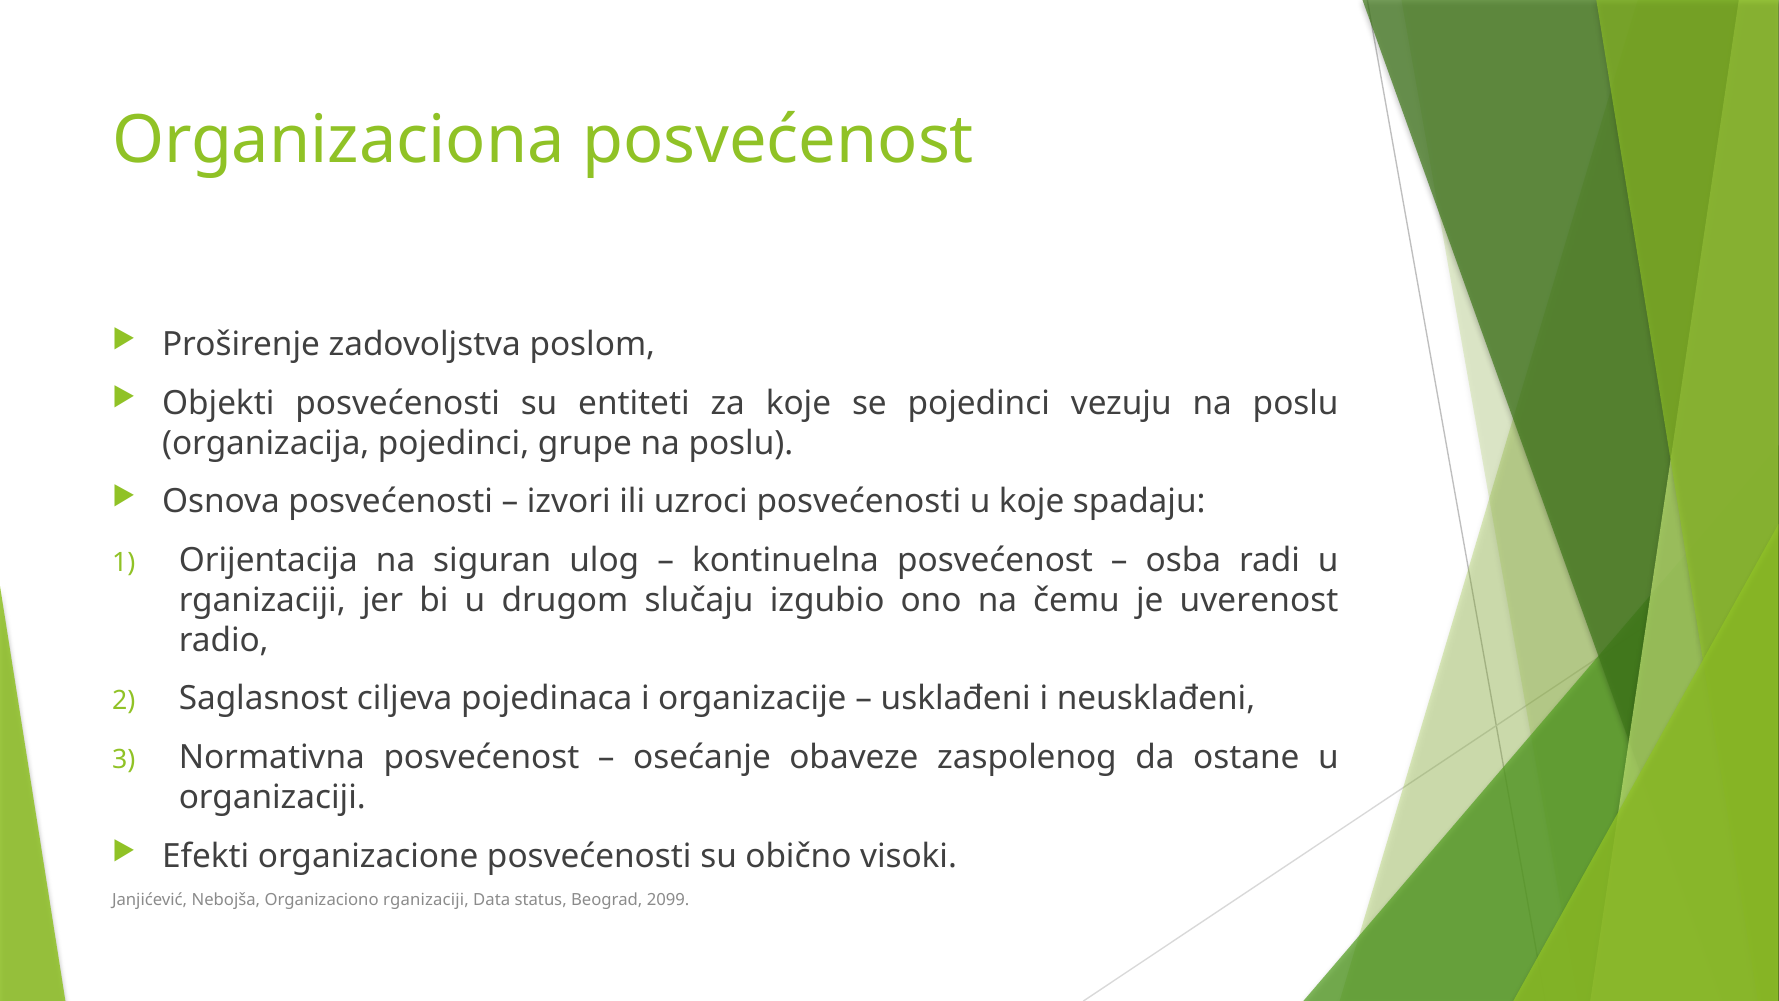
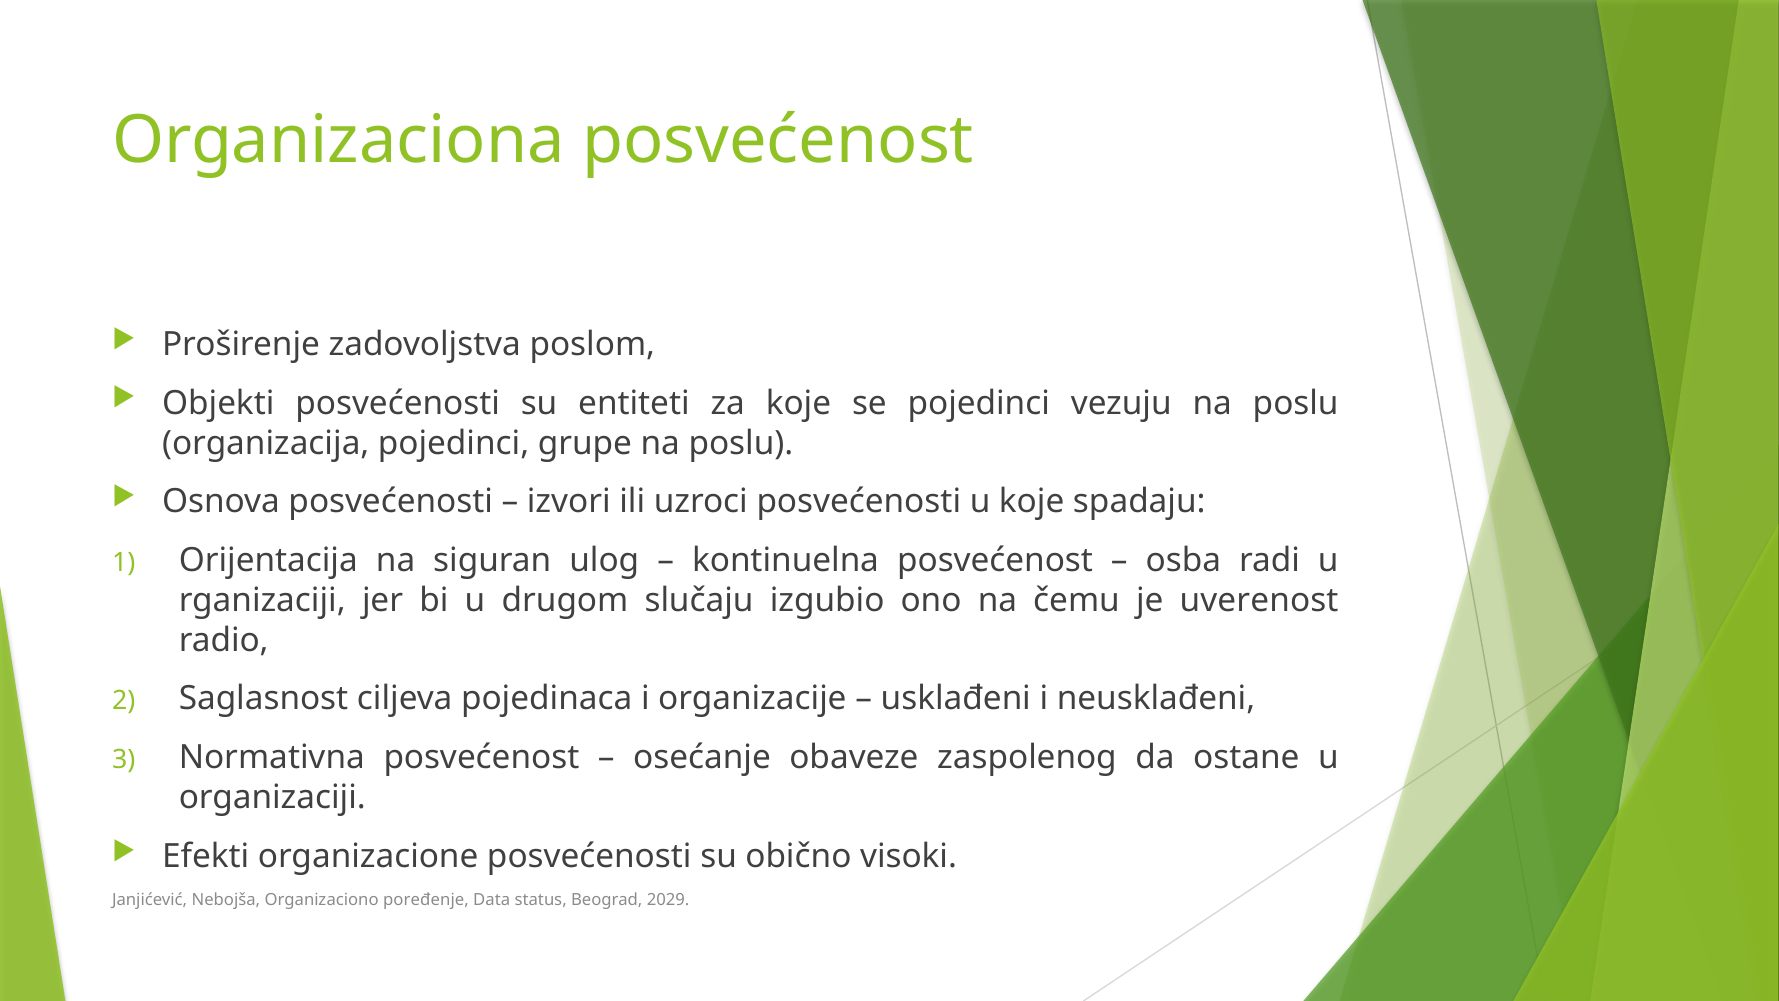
Organizaciono rganizaciji: rganizaciji -> poređenje
2099: 2099 -> 2029
